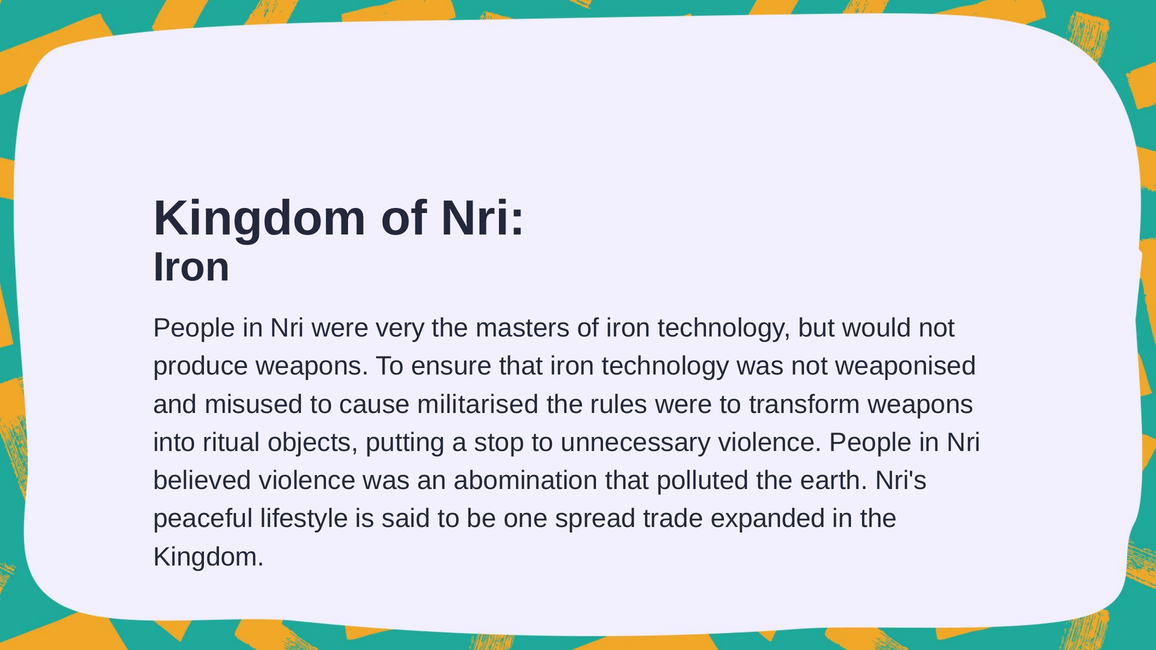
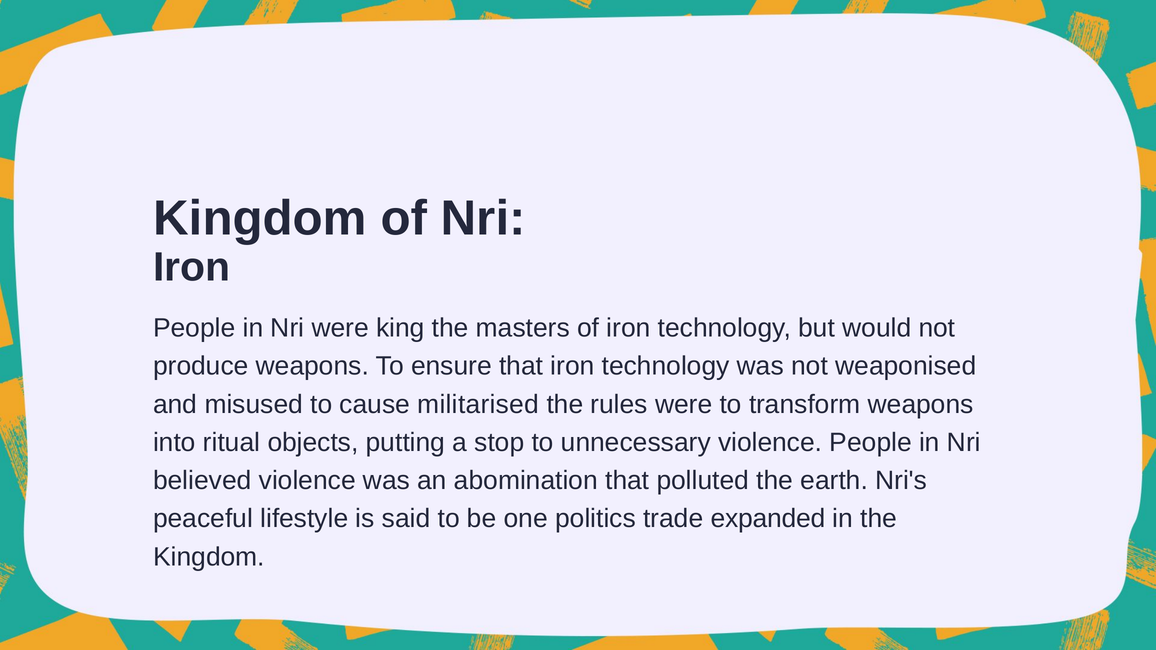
very: very -> king
spread: spread -> politics
